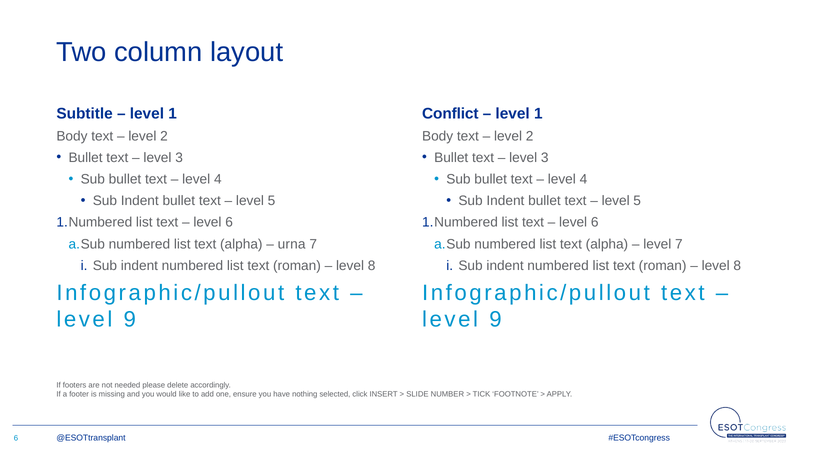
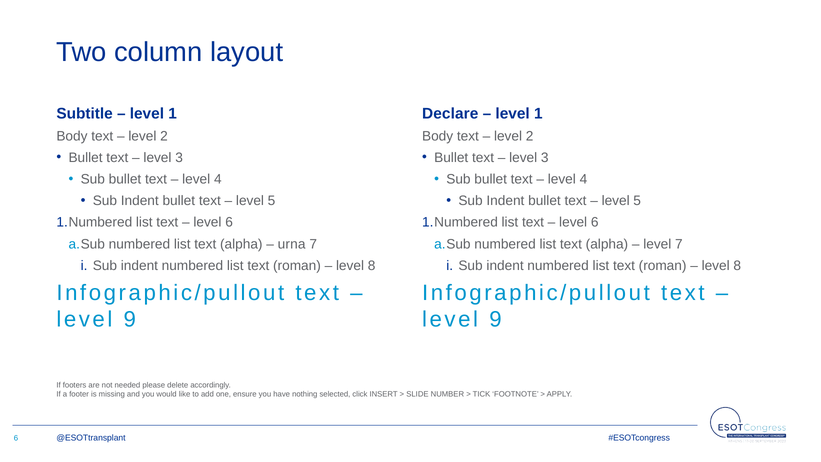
Conflict: Conflict -> Declare
